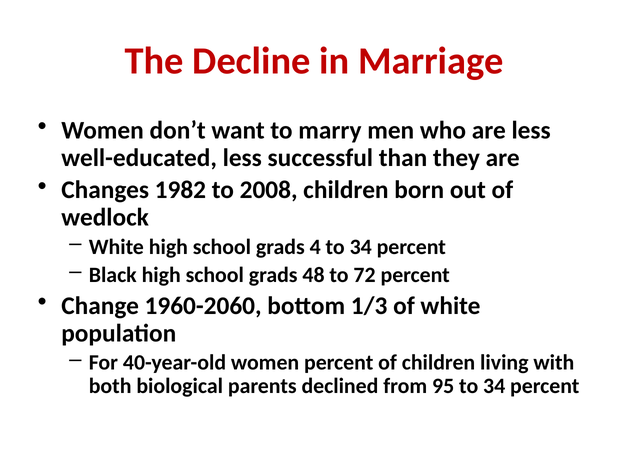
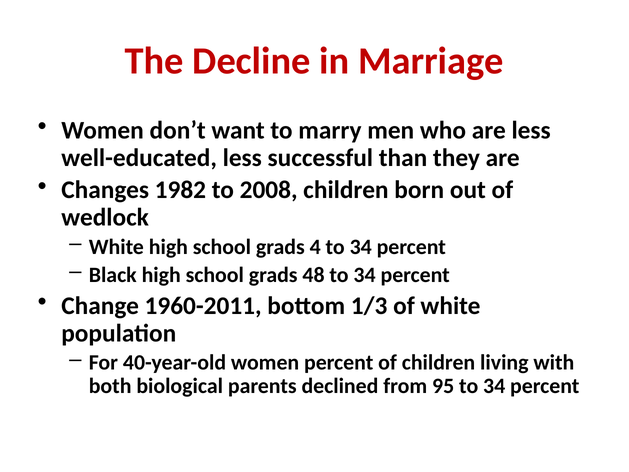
48 to 72: 72 -> 34
1960-2060: 1960-2060 -> 1960-2011
